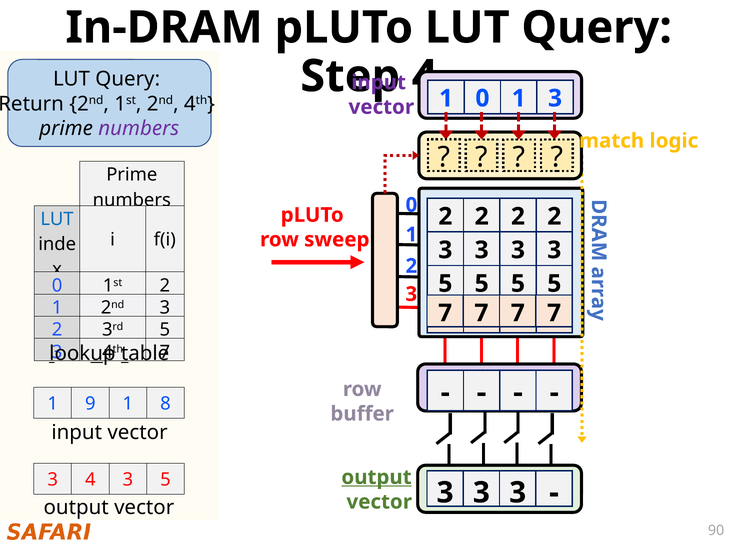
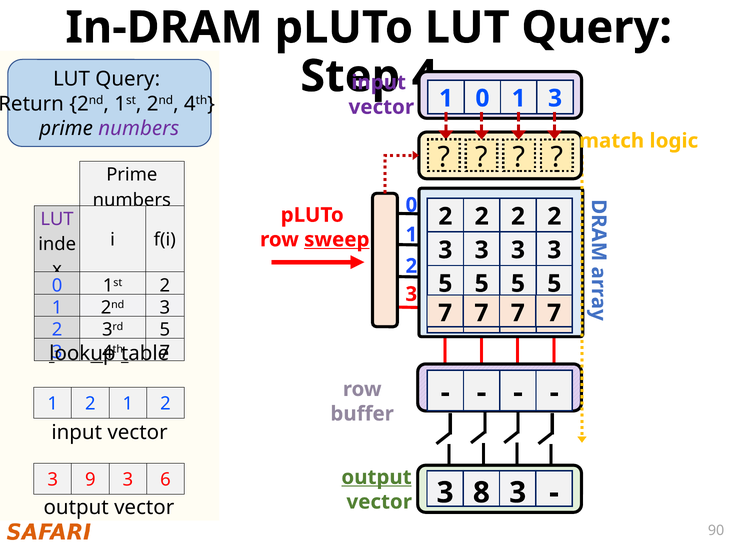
LUT at (57, 219) colour: blue -> purple
sweep underline: none -> present
9 at (90, 404): 9 -> 2
8 at (165, 404): 8 -> 2
3 4: 4 -> 9
5 at (165, 480): 5 -> 6
3 at (481, 493): 3 -> 8
